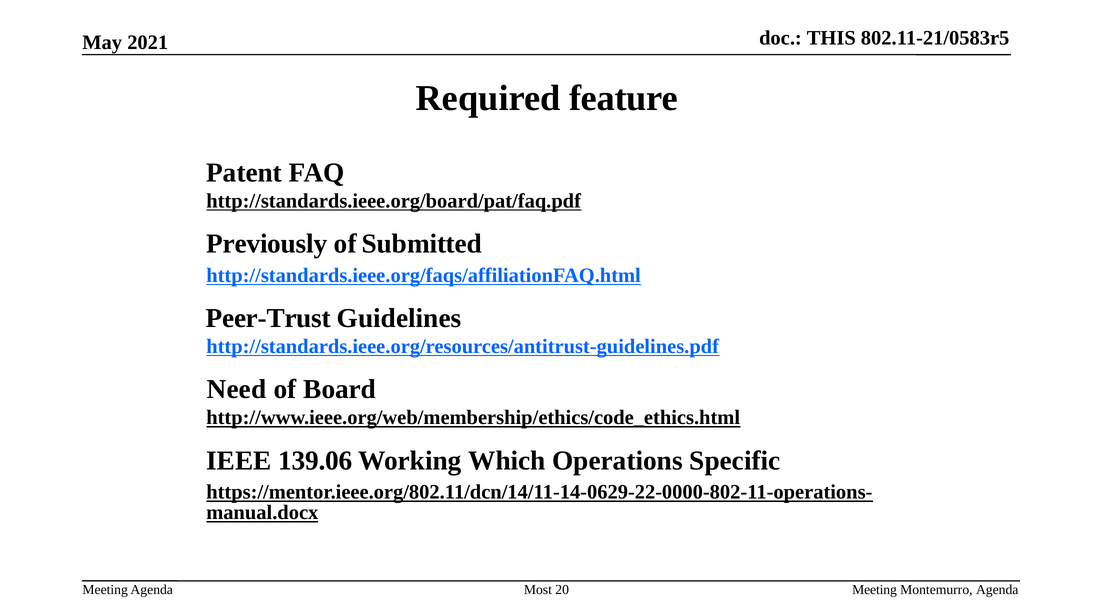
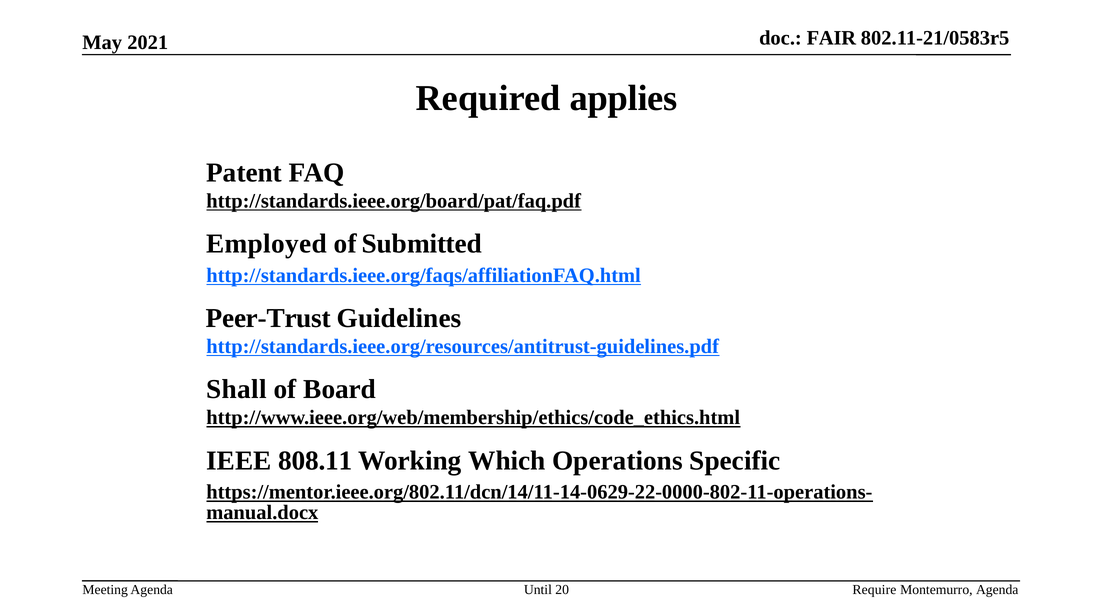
THIS: THIS -> FAIR
feature: feature -> applies
Previously: Previously -> Employed
Need: Need -> Shall
139.06: 139.06 -> 808.11
Most: Most -> Until
Meeting at (875, 590): Meeting -> Require
